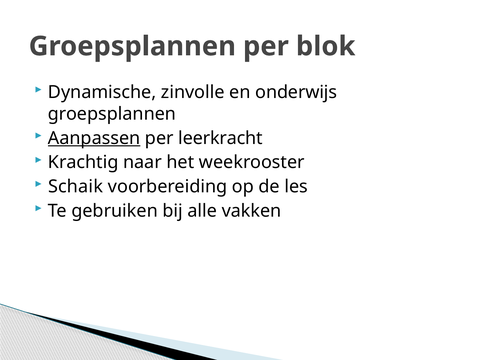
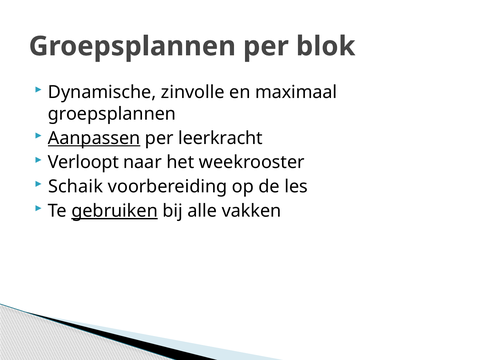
onderwijs: onderwijs -> maximaal
Krachtig: Krachtig -> Verloopt
gebruiken underline: none -> present
